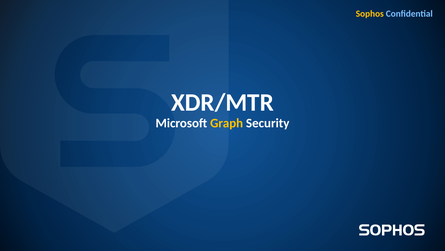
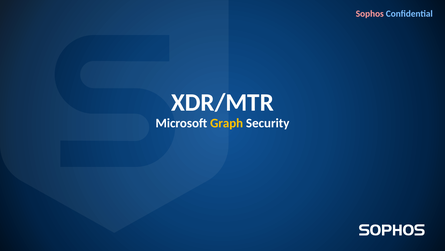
Sophos colour: yellow -> pink
